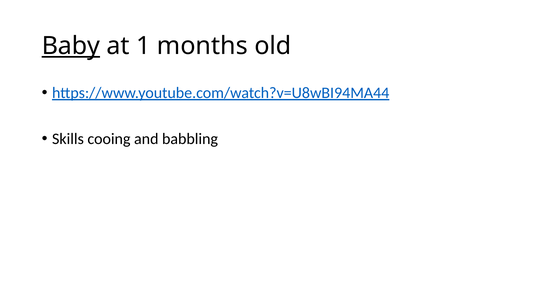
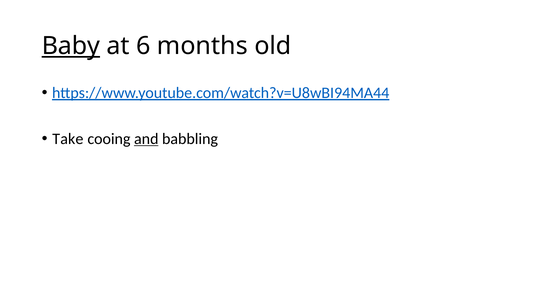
1: 1 -> 6
Skills: Skills -> Take
and underline: none -> present
